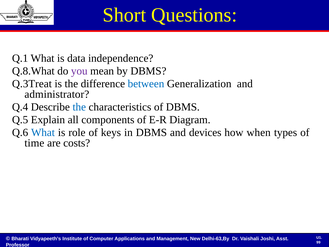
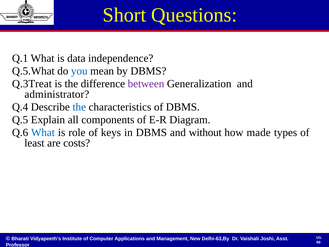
Q.8.What: Q.8.What -> Q.5.What
you colour: purple -> blue
between colour: blue -> purple
devices: devices -> without
when: when -> made
time: time -> least
